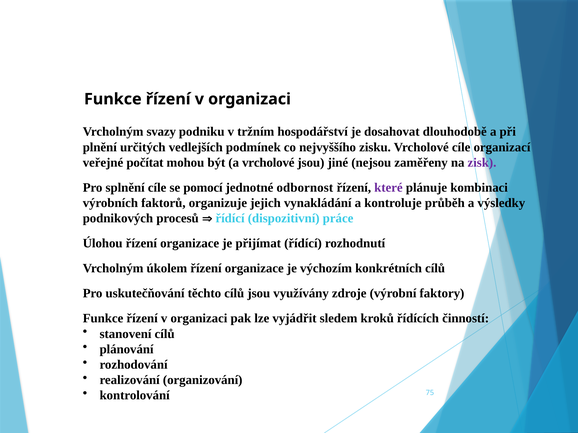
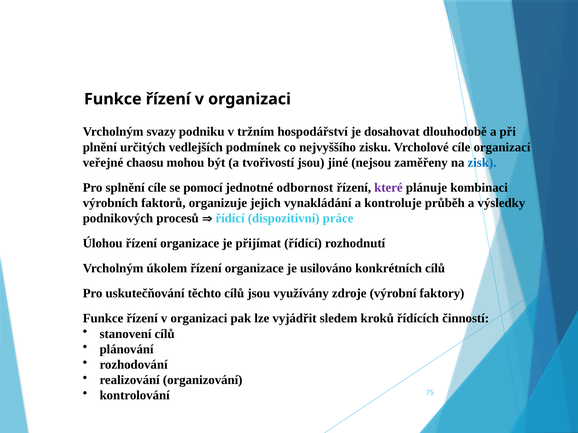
počítat: počítat -> chaosu
a vrcholové: vrcholové -> tvořivostí
zisk colour: purple -> blue
výchozím: výchozím -> usilováno
